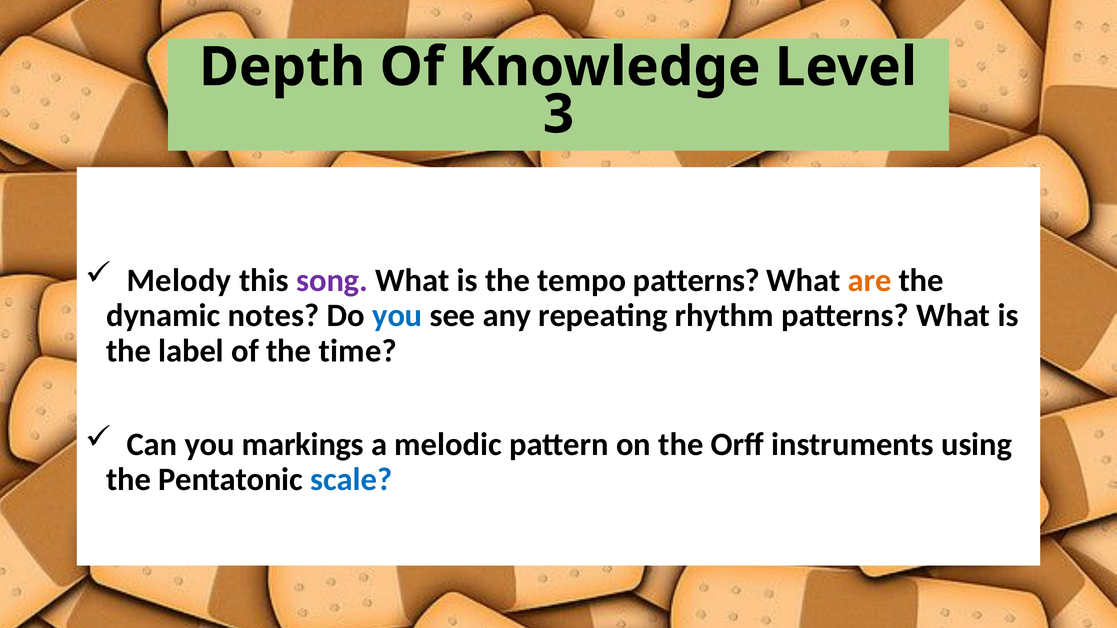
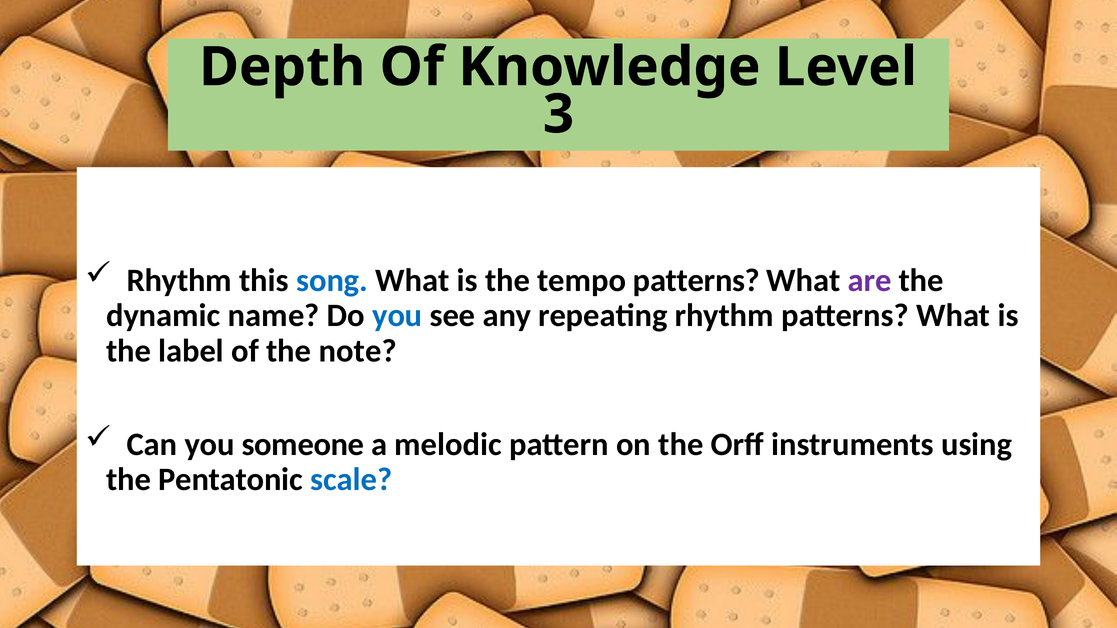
Melody at (179, 281): Melody -> Rhythm
song colour: purple -> blue
are colour: orange -> purple
notes: notes -> name
time: time -> note
markings: markings -> someone
